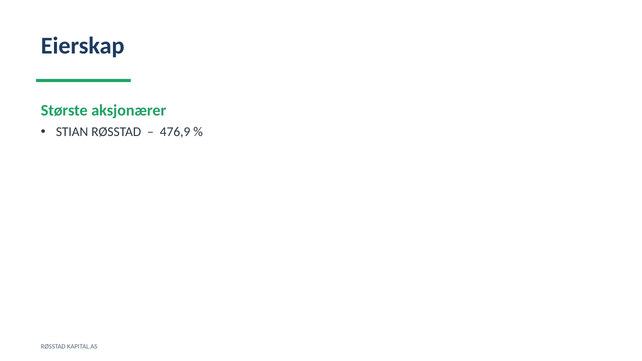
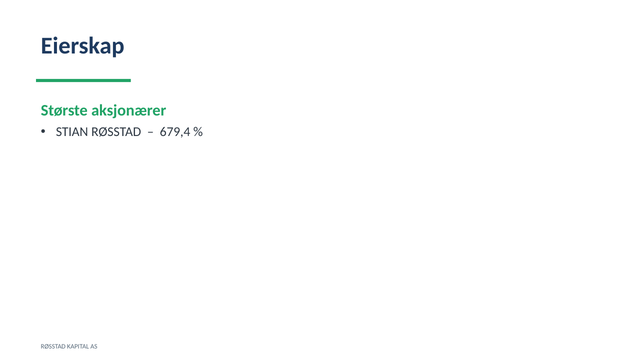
476,9: 476,9 -> 679,4
